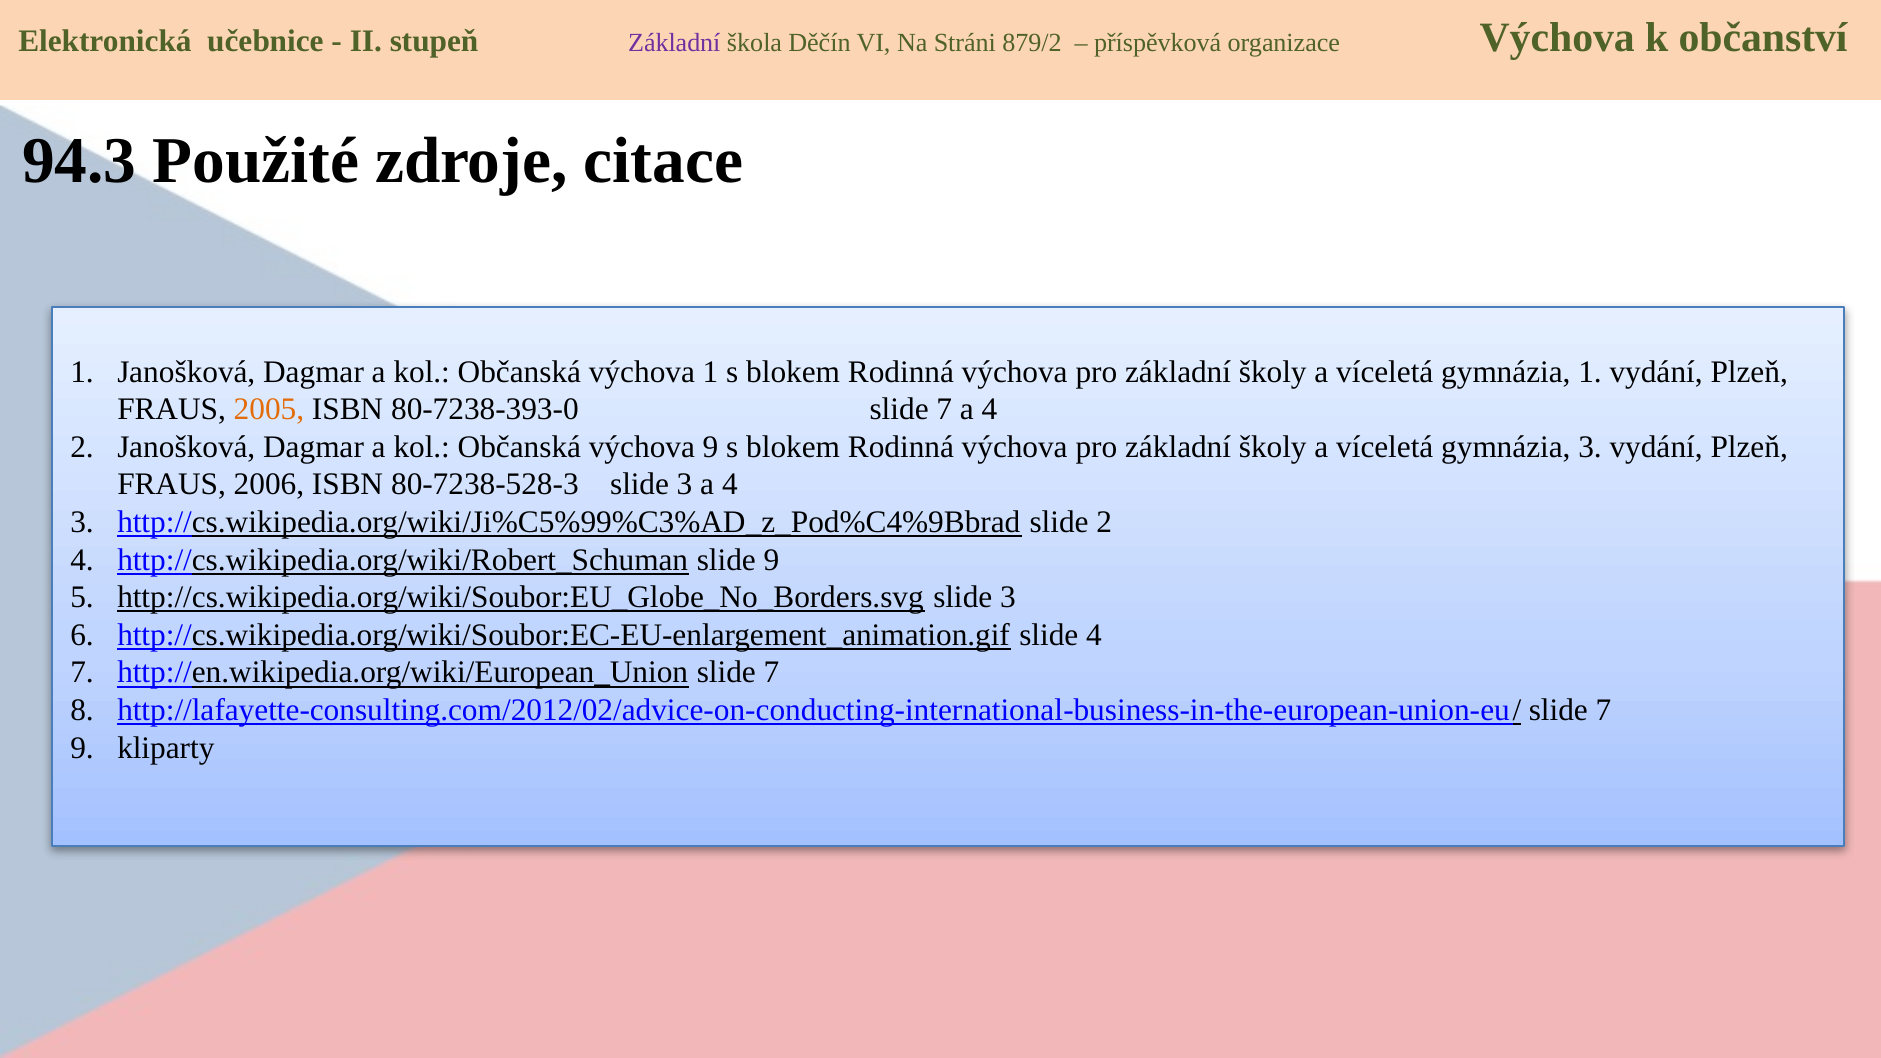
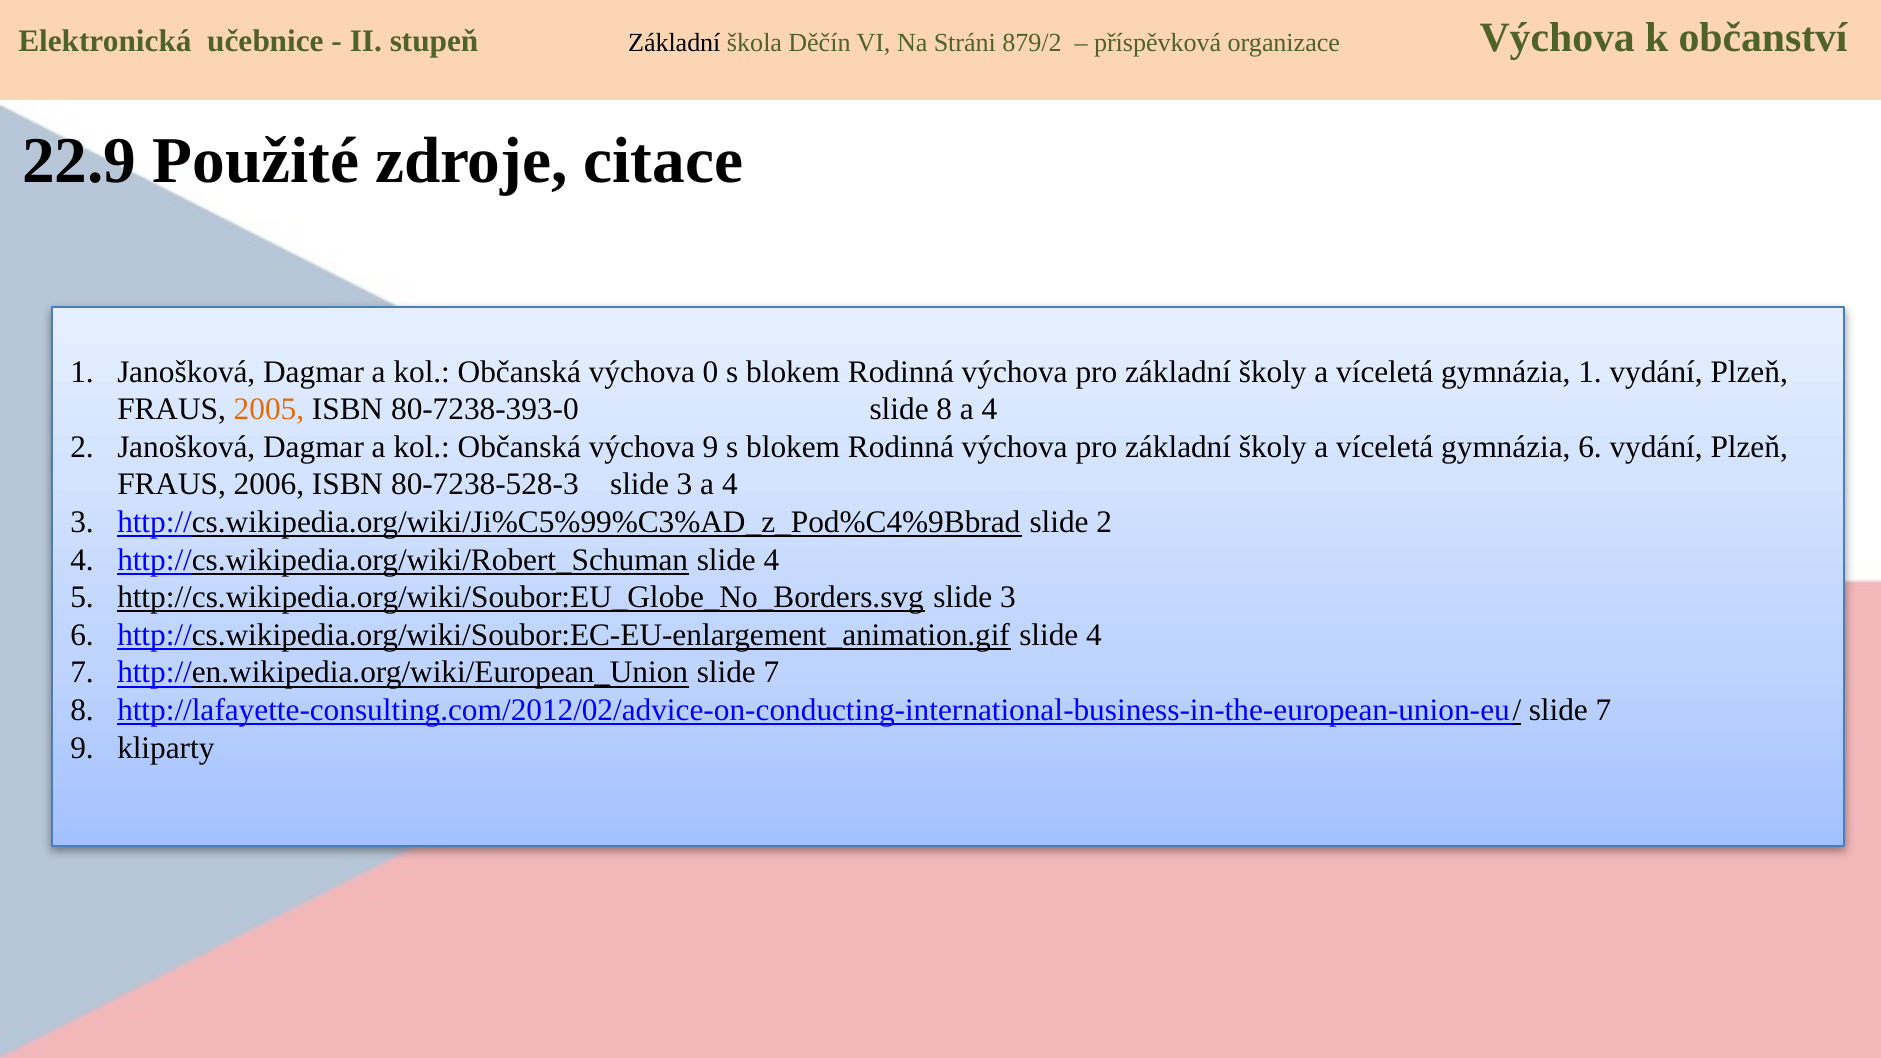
Základní at (674, 42) colour: purple -> black
94.3: 94.3 -> 22.9
výchova 1: 1 -> 0
80-7238-393-0 slide 7: 7 -> 8
gymnázia 3: 3 -> 6
http://cs.wikipedia.org/wiki/Robert_Schuman slide 9: 9 -> 4
